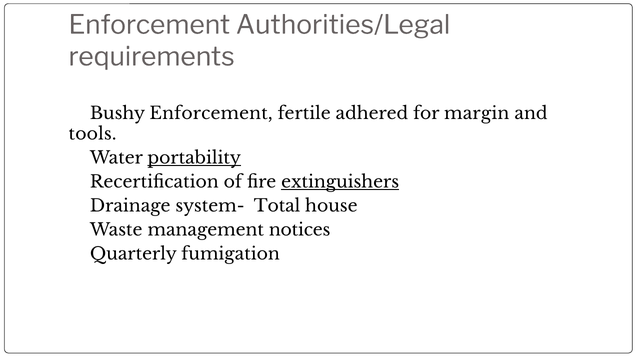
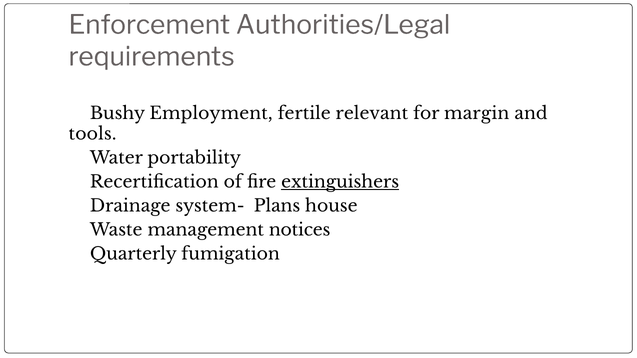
Enforcement at (211, 114): Enforcement -> Employment
adhered: adhered -> relevant
portability underline: present -> none
Total: Total -> Plans
